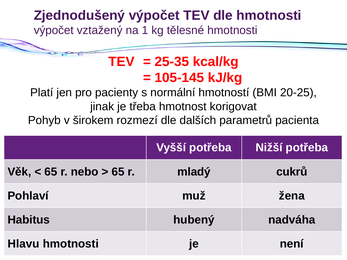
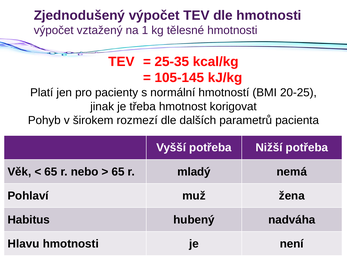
cukrů: cukrů -> nemá
